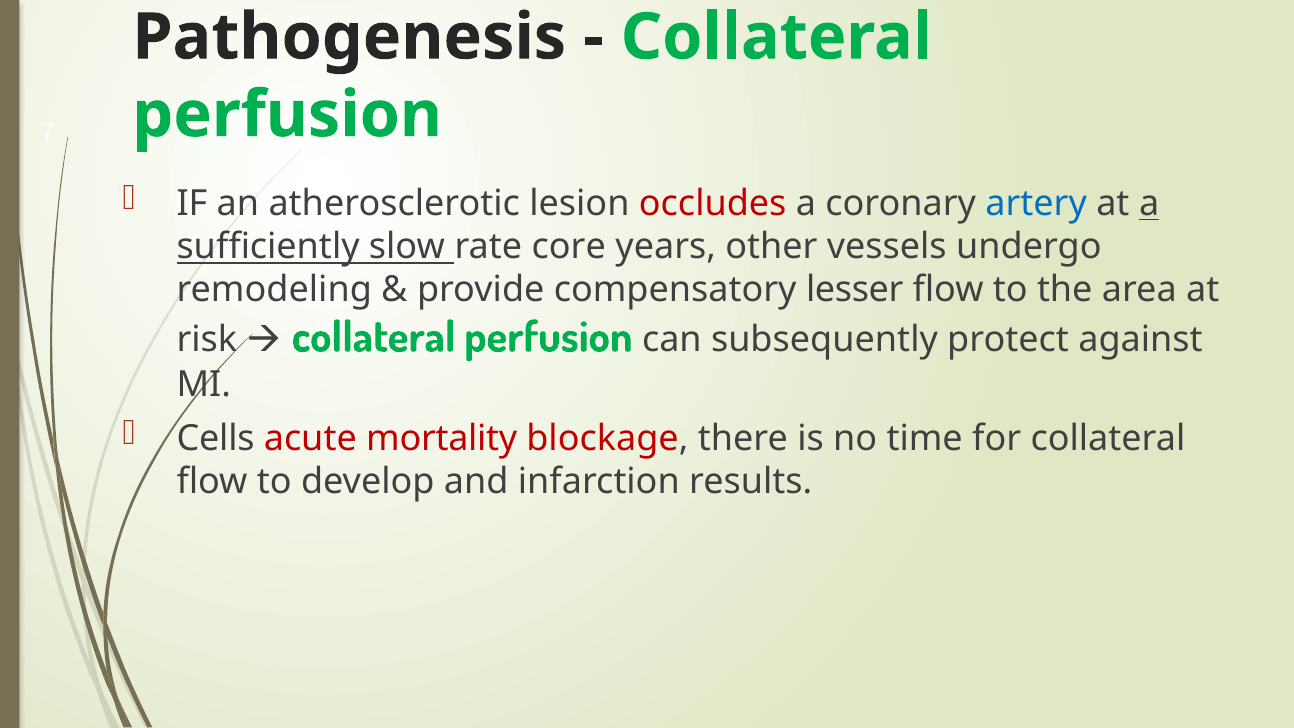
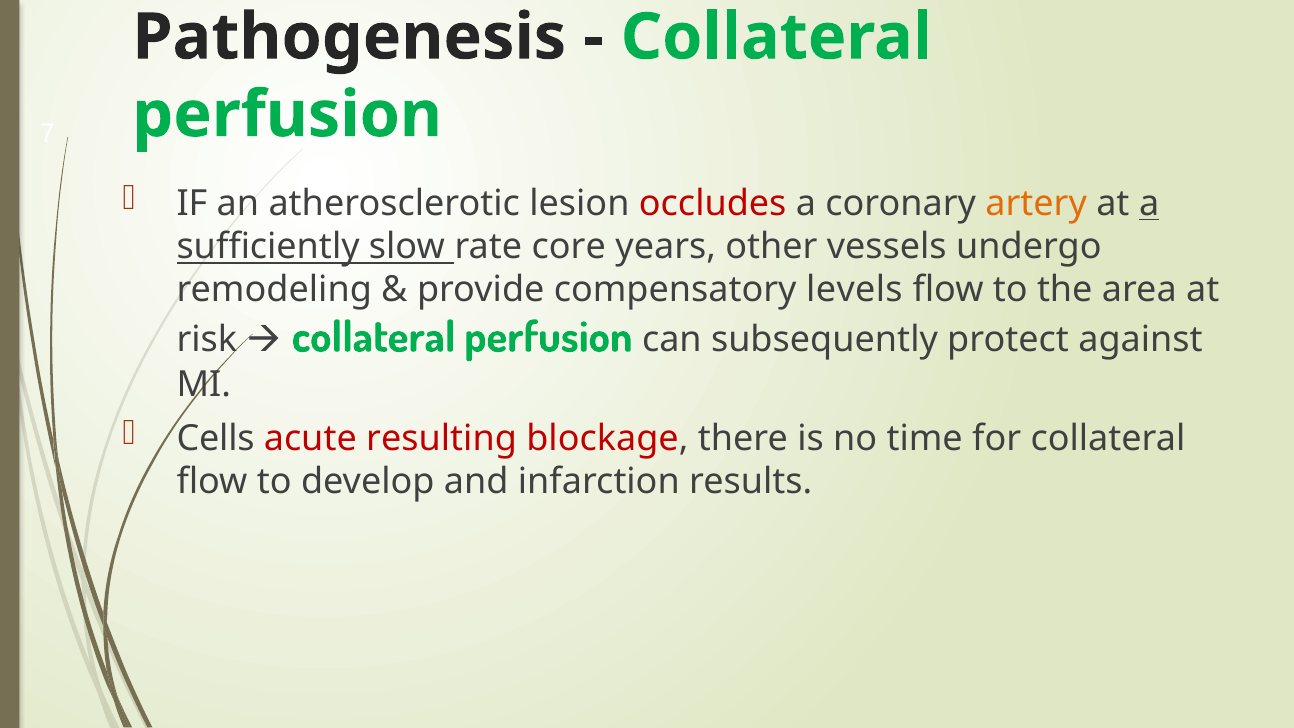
artery colour: blue -> orange
lesser: lesser -> levels
mortality: mortality -> resulting
